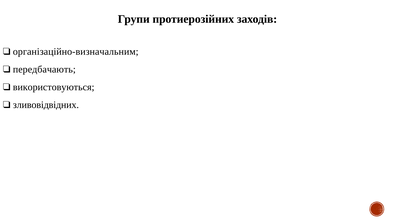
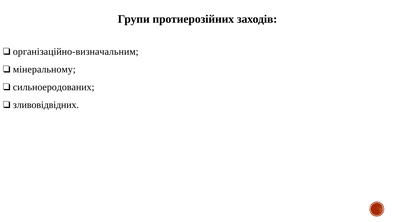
передбачають: передбачають -> мінеральному
використовуються: використовуються -> сильноеродованих
